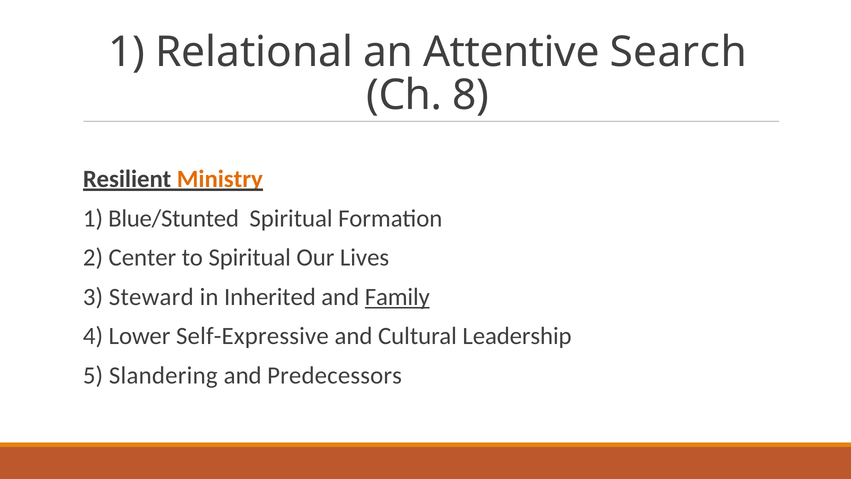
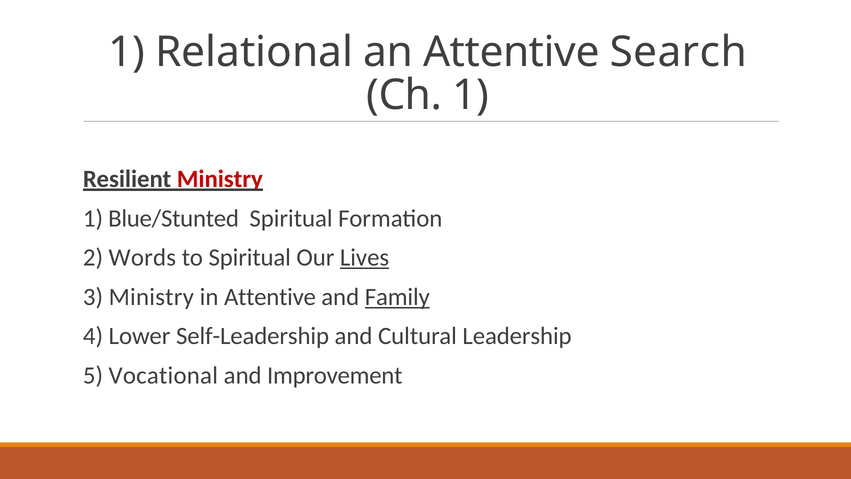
Ch 8: 8 -> 1
Ministry at (220, 179) colour: orange -> red
Center: Center -> Words
Lives underline: none -> present
3 Steward: Steward -> Ministry
in Inherited: Inherited -> Attentive
Self-Expressive: Self-Expressive -> Self-Leadership
Slandering: Slandering -> Vocational
Predecessors: Predecessors -> Improvement
